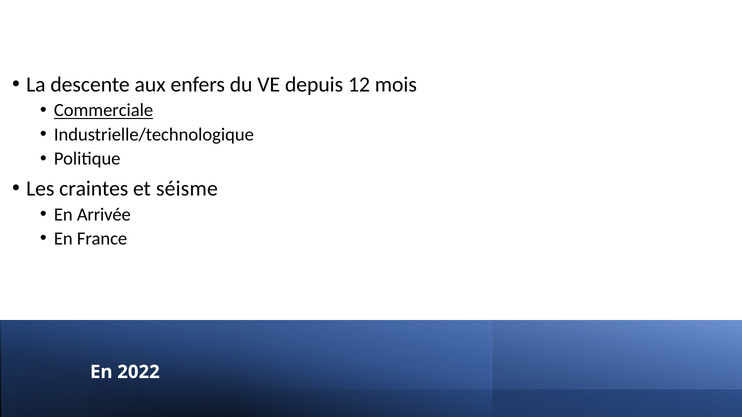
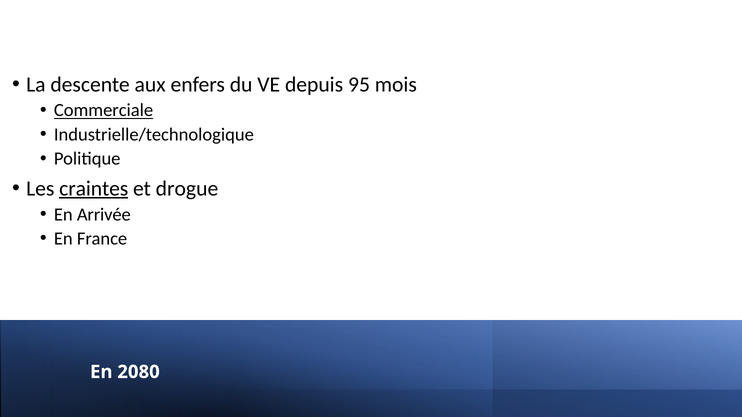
12: 12 -> 95
craintes underline: none -> present
séisme: séisme -> drogue
2022: 2022 -> 2080
